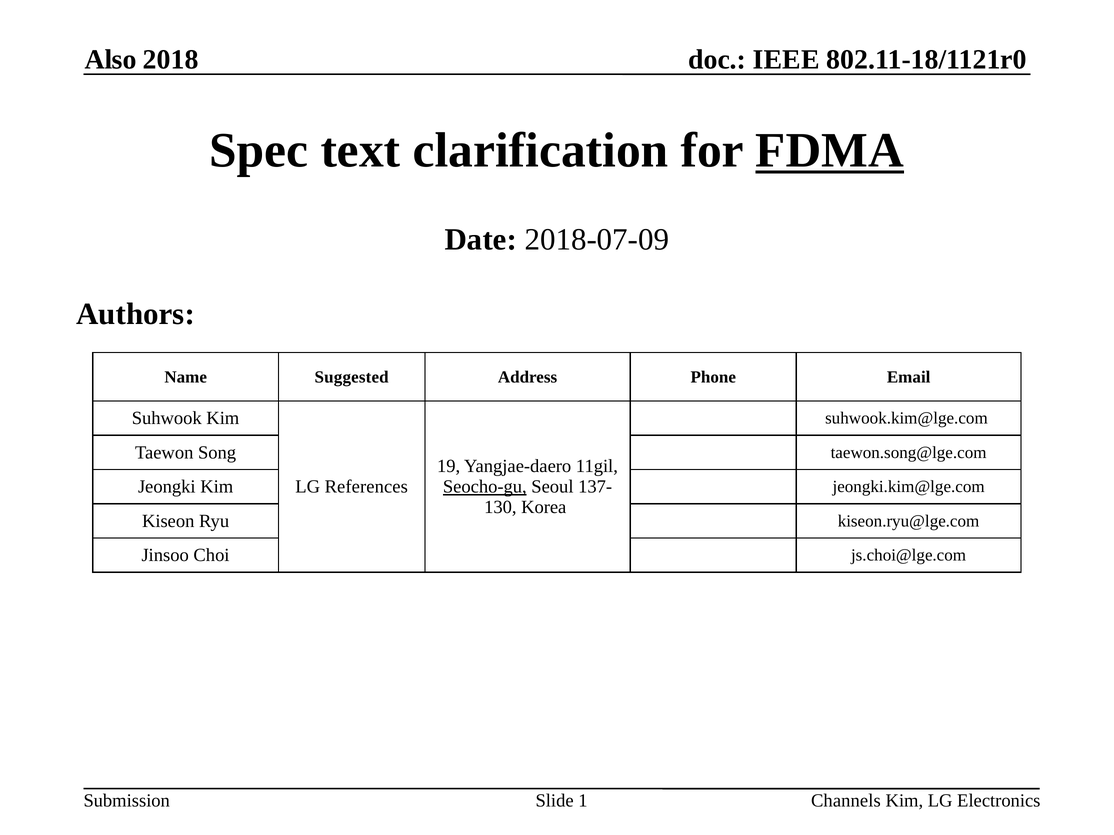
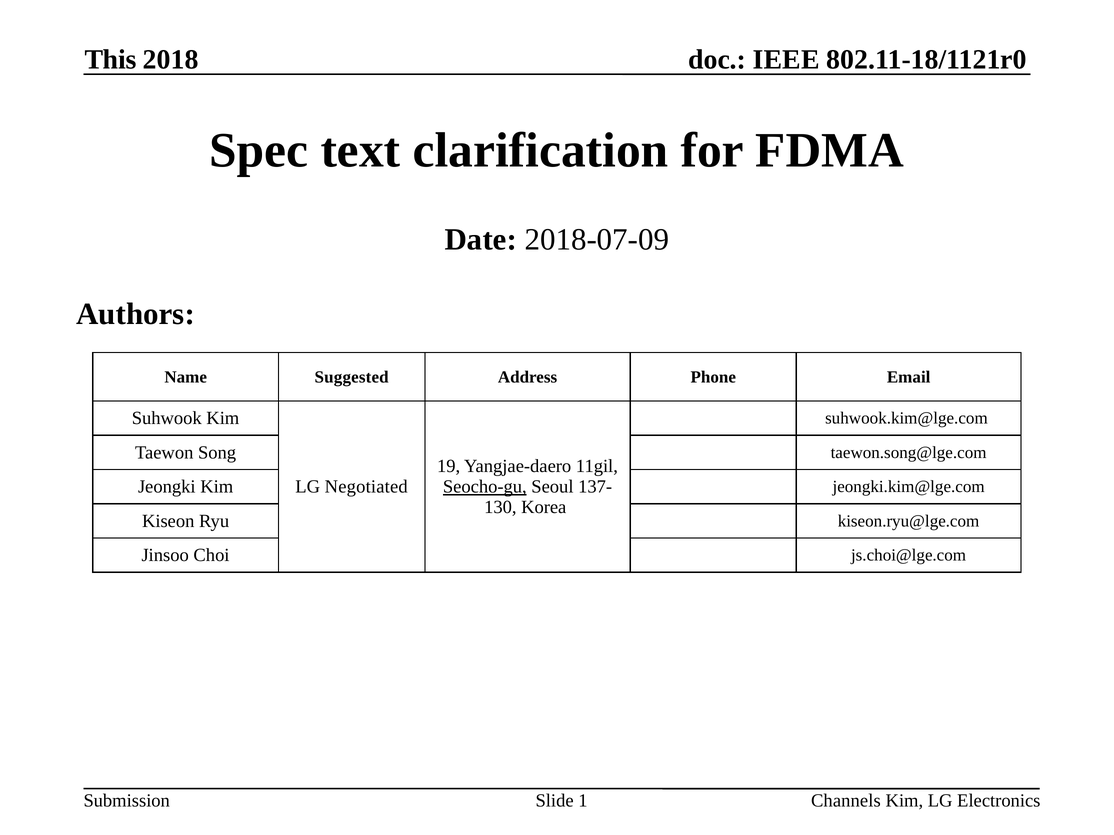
Also: Also -> This
FDMA underline: present -> none
References: References -> Negotiated
